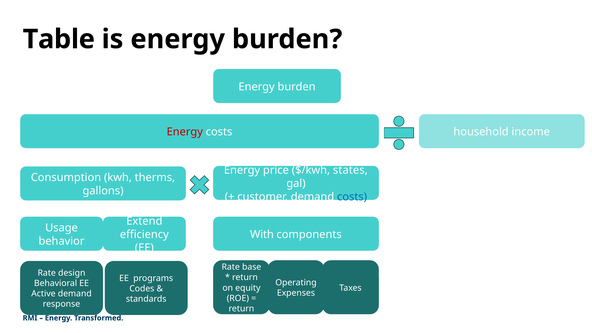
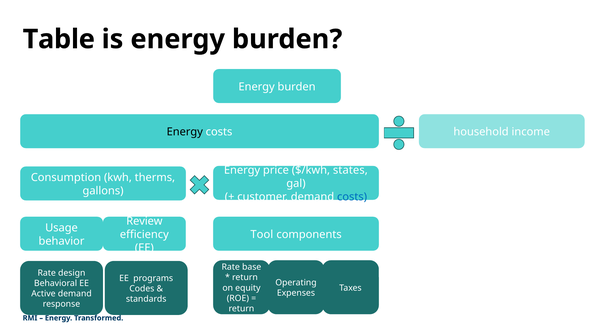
Energy at (185, 132) colour: red -> black
Extend: Extend -> Review
With: With -> Tool
